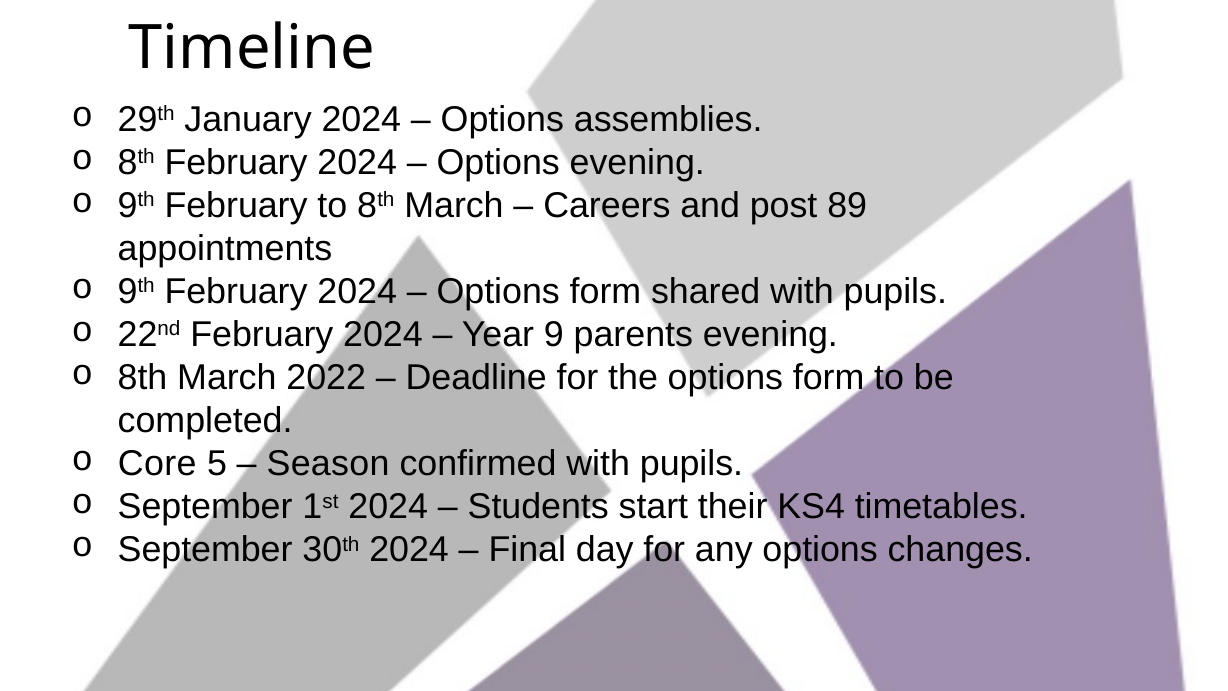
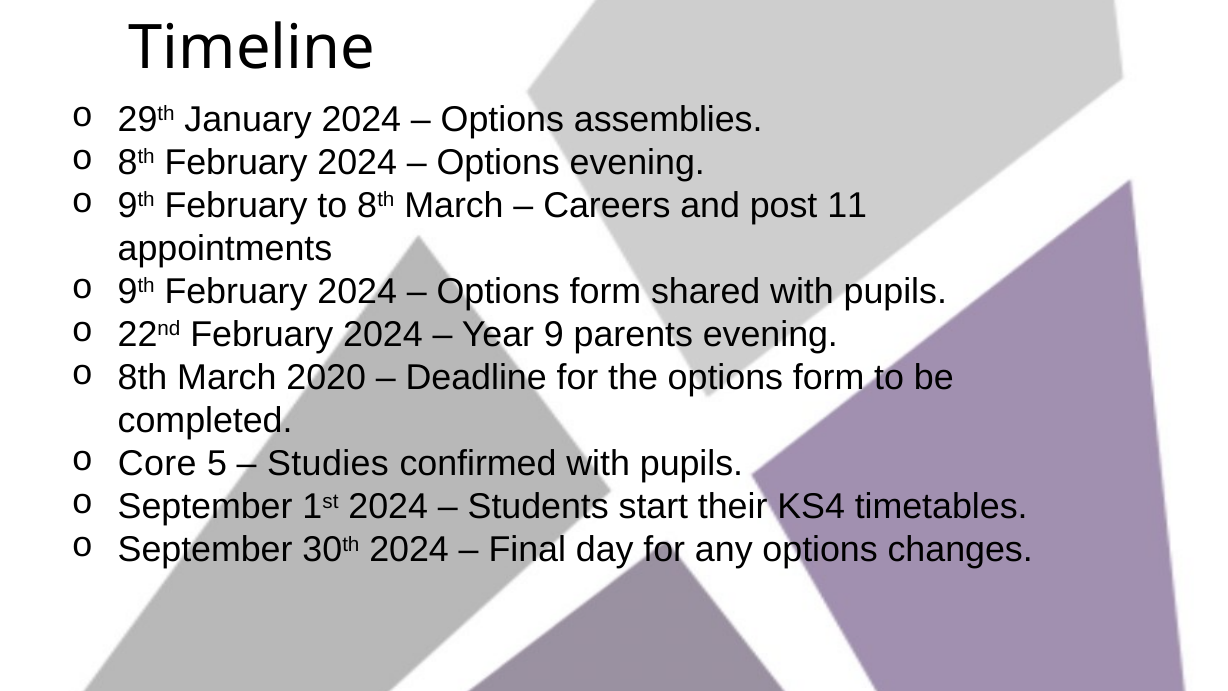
89: 89 -> 11
2022: 2022 -> 2020
Season: Season -> Studies
